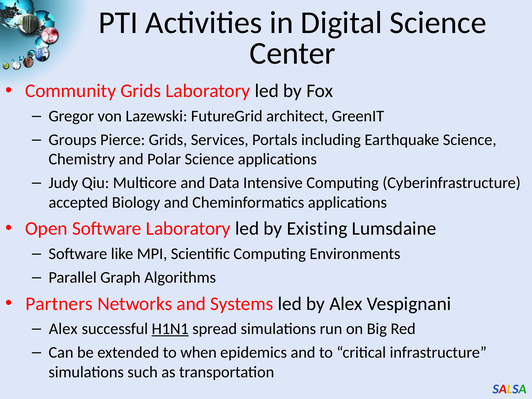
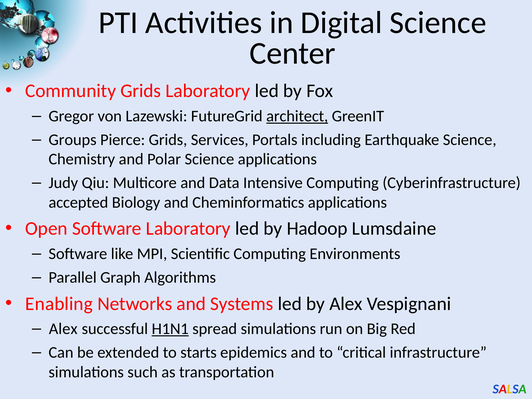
architect underline: none -> present
Existing: Existing -> Hadoop
Partners: Partners -> Enabling
when: when -> starts
